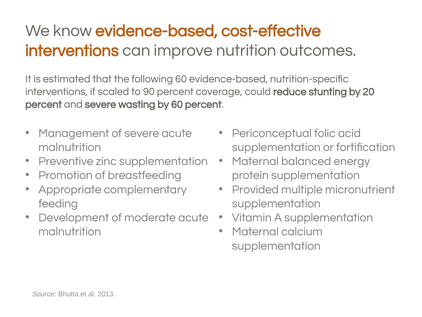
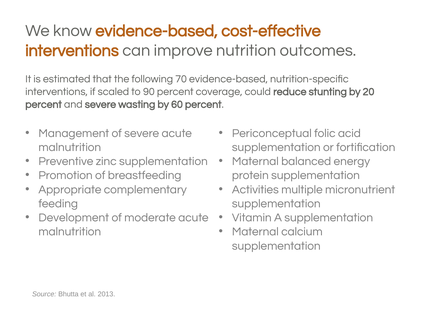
following 60: 60 -> 70
Provided: Provided -> Activities
